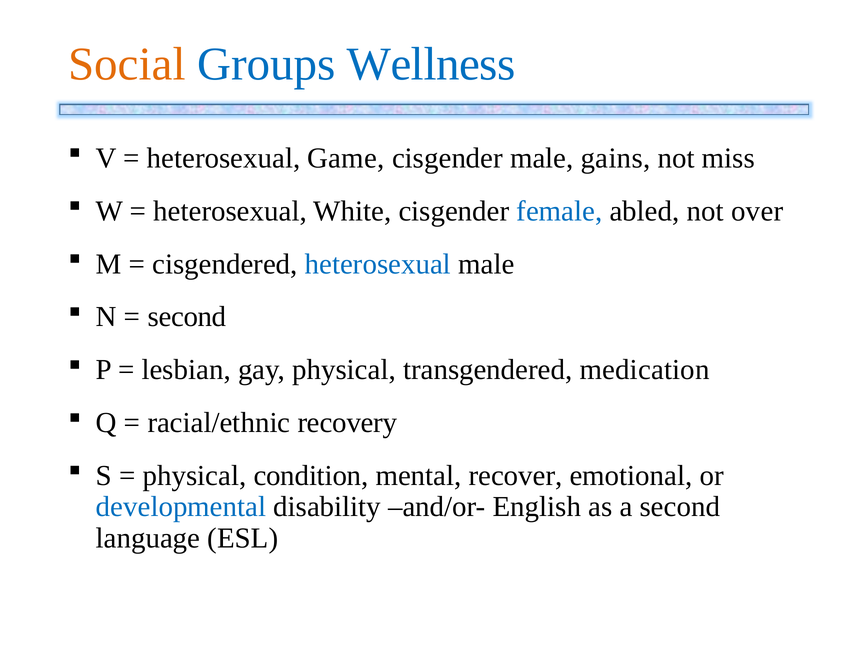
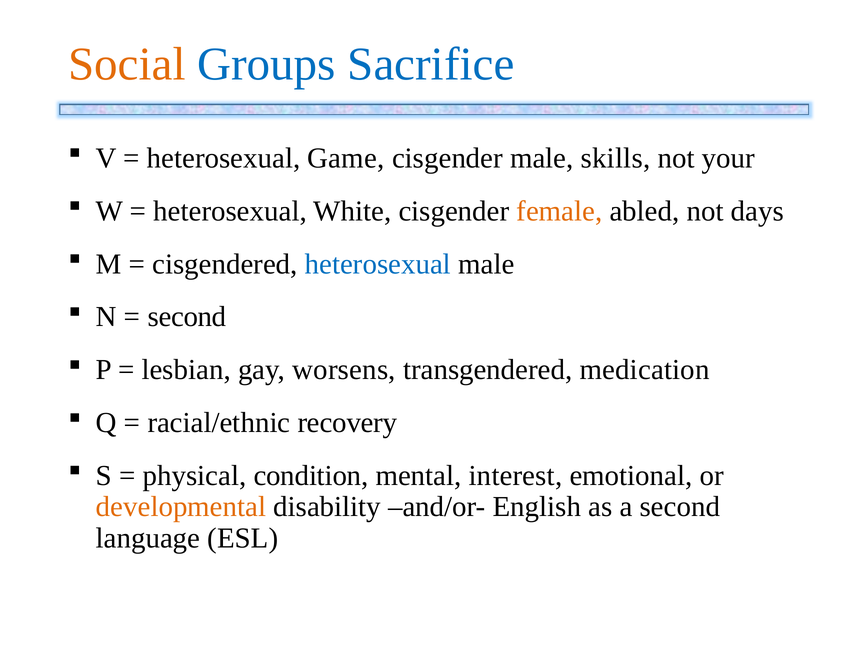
Wellness: Wellness -> Sacrifice
gains: gains -> skills
miss: miss -> your
female colour: blue -> orange
over: over -> days
gay physical: physical -> worsens
recover: recover -> interest
developmental colour: blue -> orange
